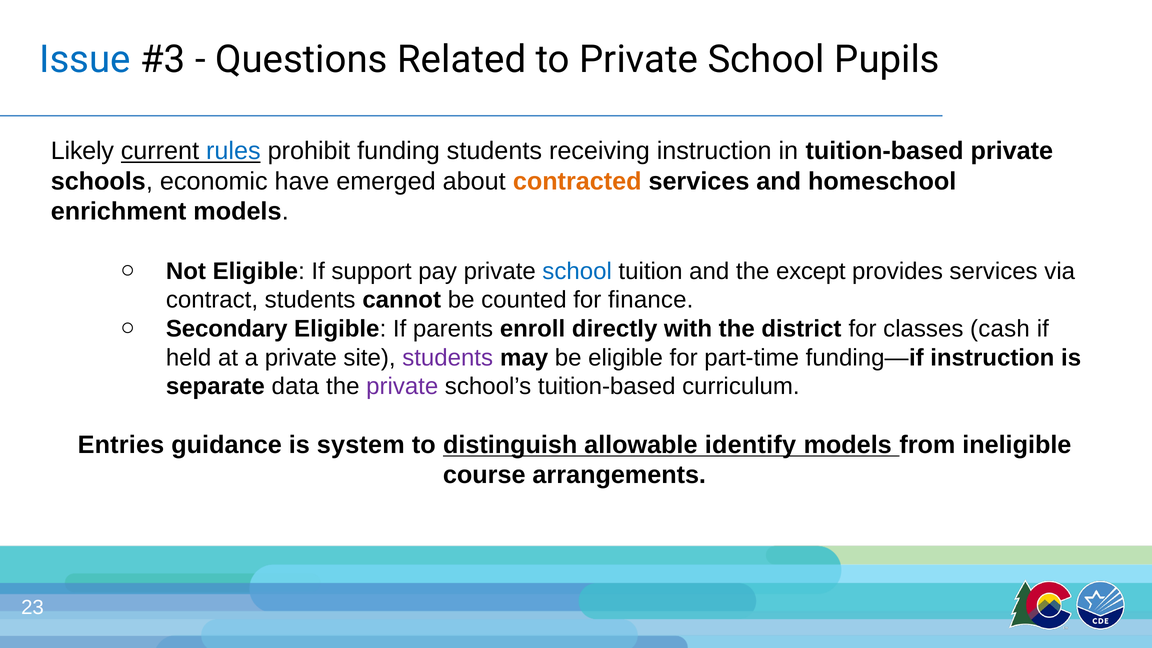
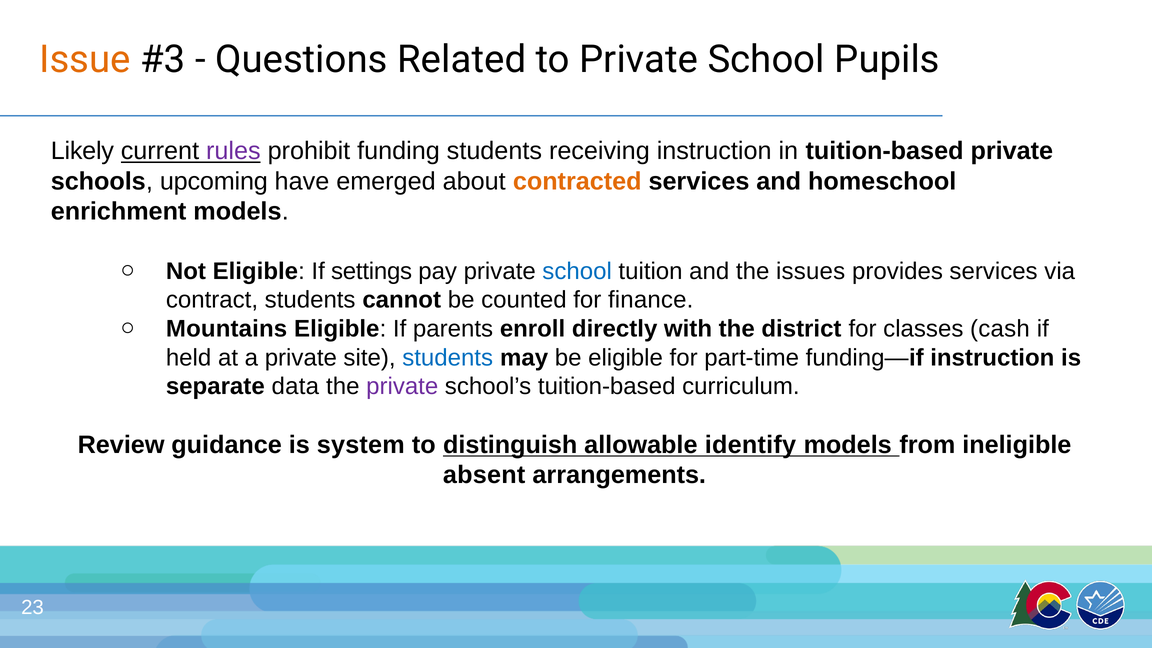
Issue colour: blue -> orange
rules colour: blue -> purple
economic: economic -> upcoming
support: support -> settings
except: except -> issues
Secondary: Secondary -> Mountains
students at (448, 358) colour: purple -> blue
Entries: Entries -> Review
course: course -> absent
